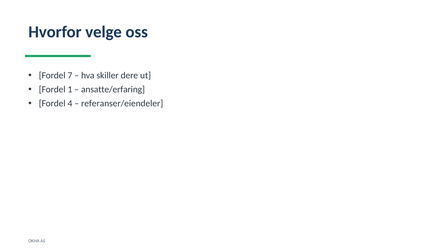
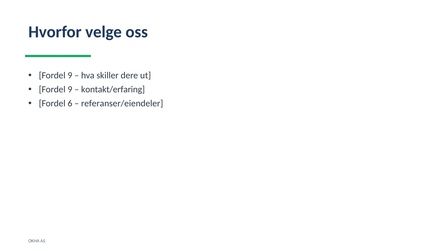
7 at (70, 76): 7 -> 9
1 at (70, 89): 1 -> 9
ansatte/erfaring: ansatte/erfaring -> kontakt/erfaring
4: 4 -> 6
